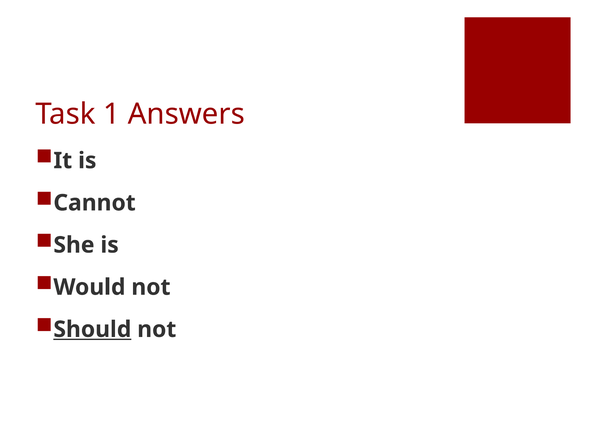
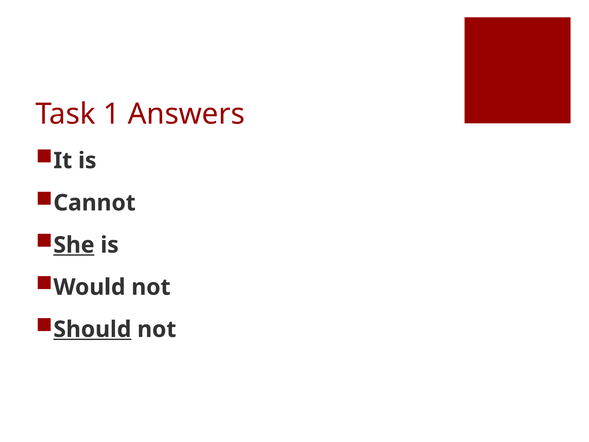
She underline: none -> present
